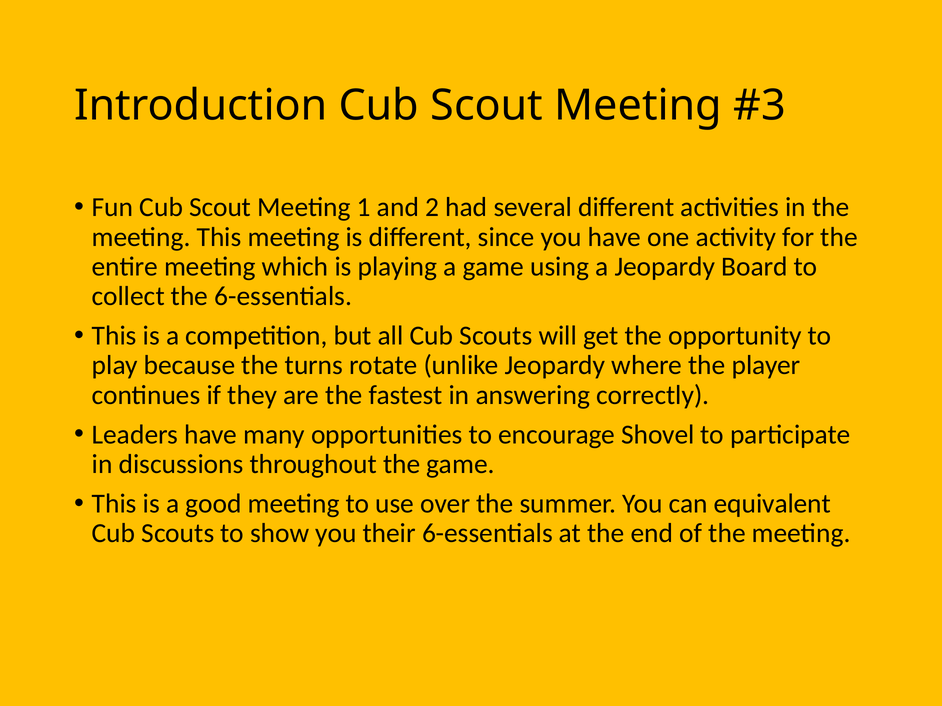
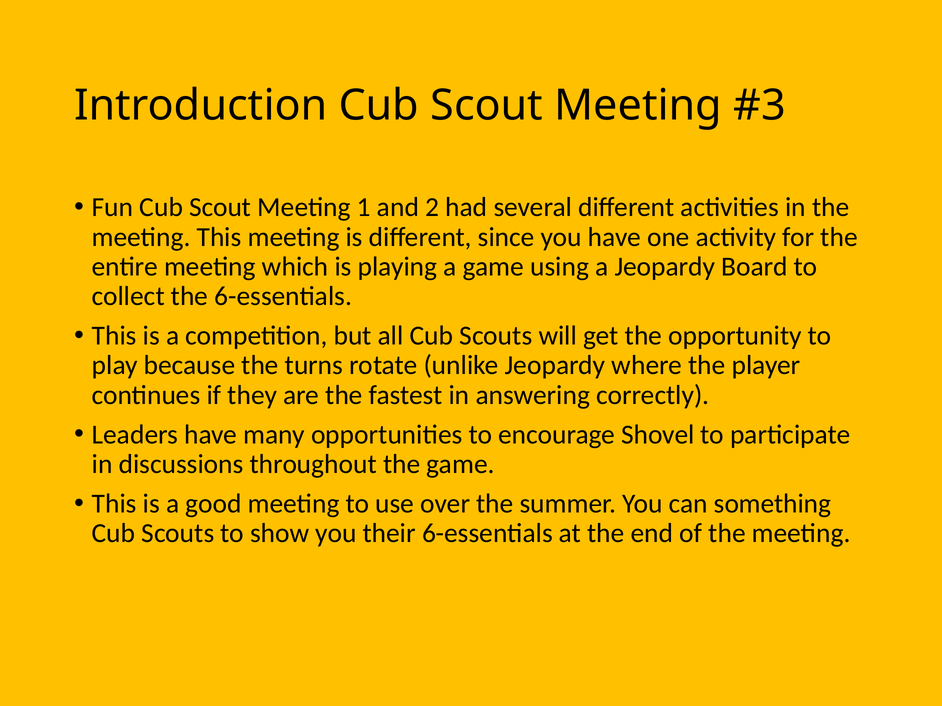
equivalent: equivalent -> something
